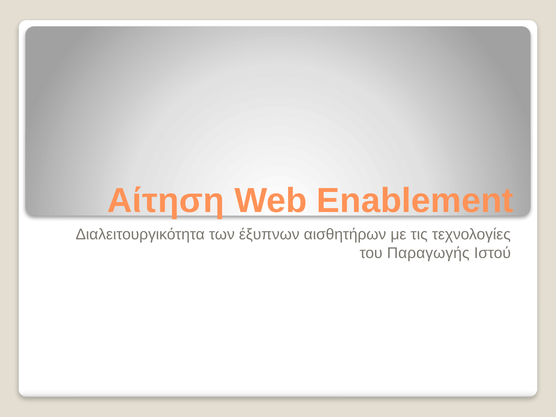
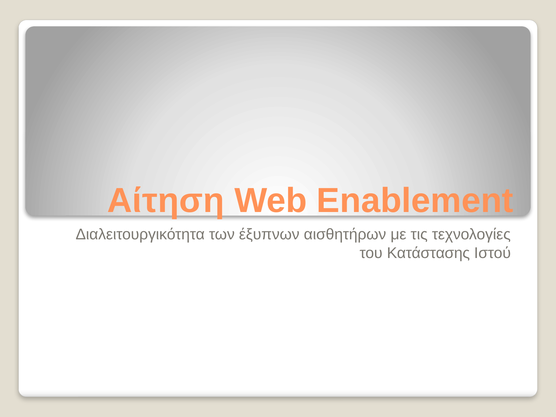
Παραγωγής: Παραγωγής -> Κατάστασης
